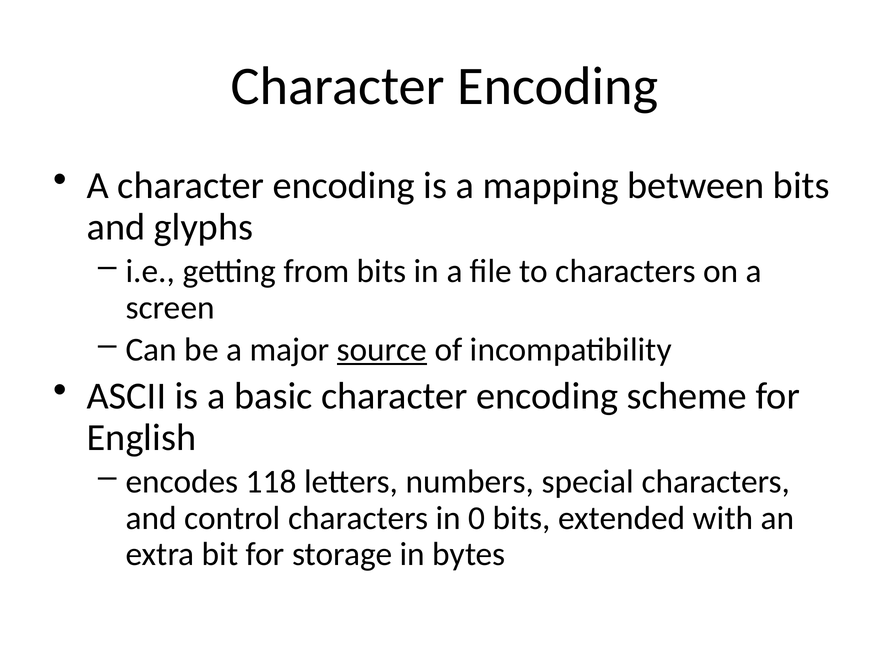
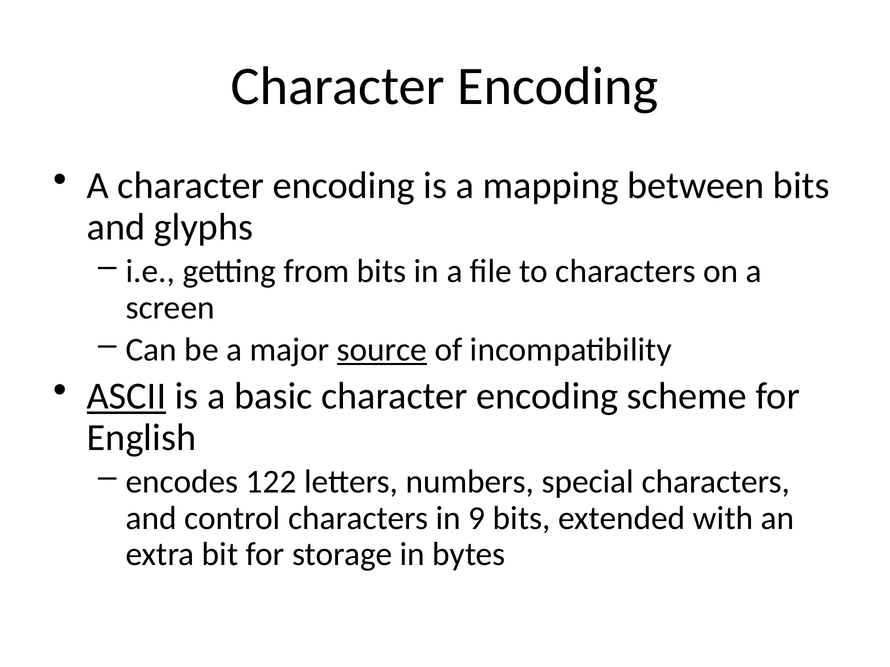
ASCII underline: none -> present
118: 118 -> 122
0: 0 -> 9
